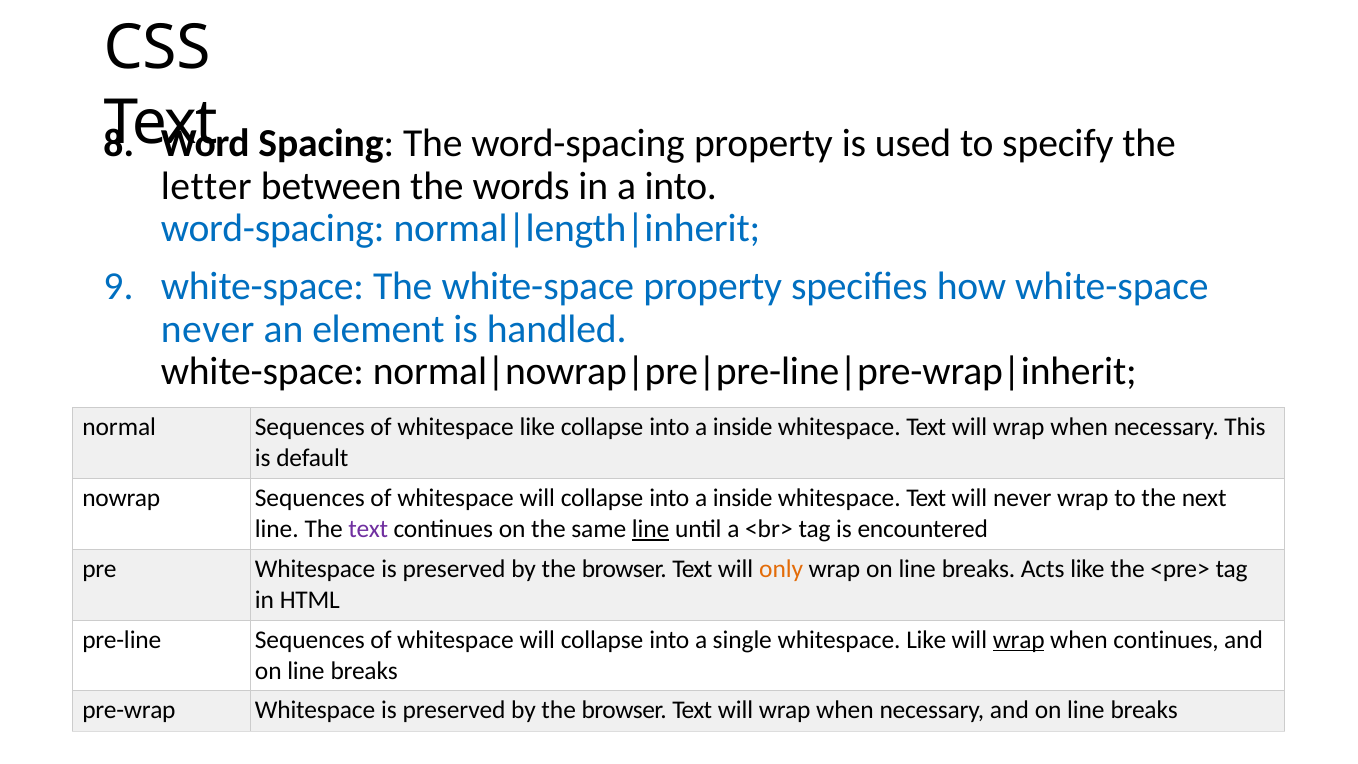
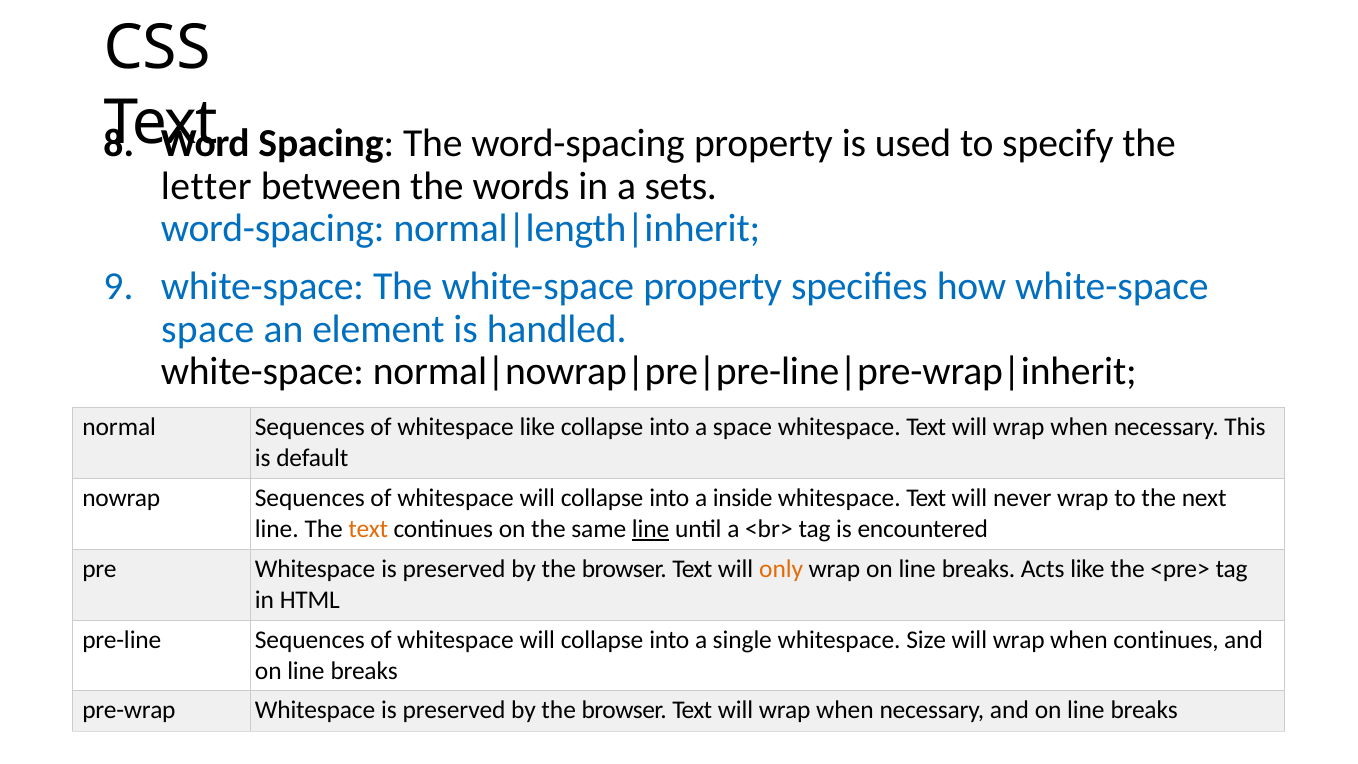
a into: into -> sets
never at (208, 329): never -> space
inside at (743, 427): inside -> space
text at (368, 529) colour: purple -> orange
single whitespace Like: Like -> Size
wrap at (1019, 640) underline: present -> none
